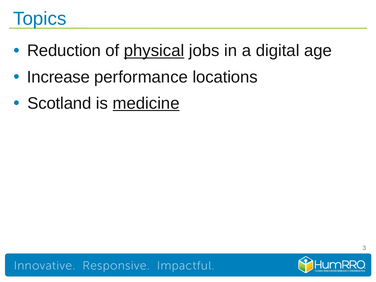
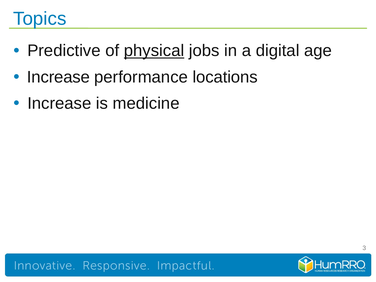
Reduction: Reduction -> Predictive
Scotland at (59, 103): Scotland -> Increase
medicine underline: present -> none
